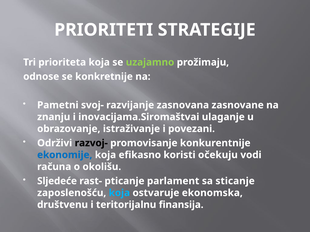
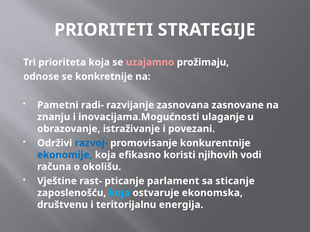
uzajamno colour: light green -> pink
svoj-: svoj- -> radi-
inovacijama.Siromaštvai: inovacijama.Siromaštvai -> inovacijama.Mogućnosti
razvoj- colour: black -> blue
očekuju: očekuju -> njihovih
Sljedeće: Sljedeće -> Vještine
finansija: finansija -> energija
